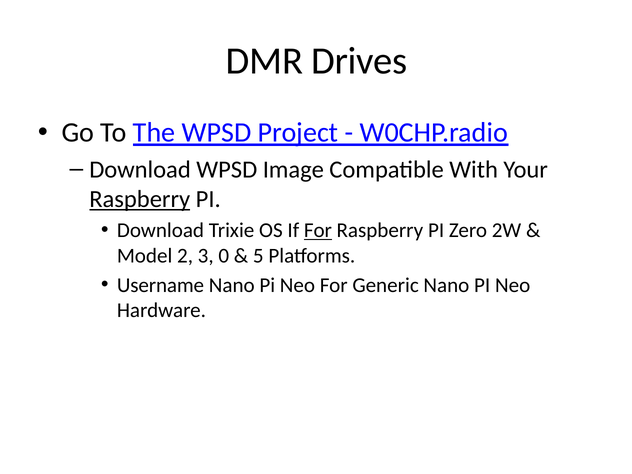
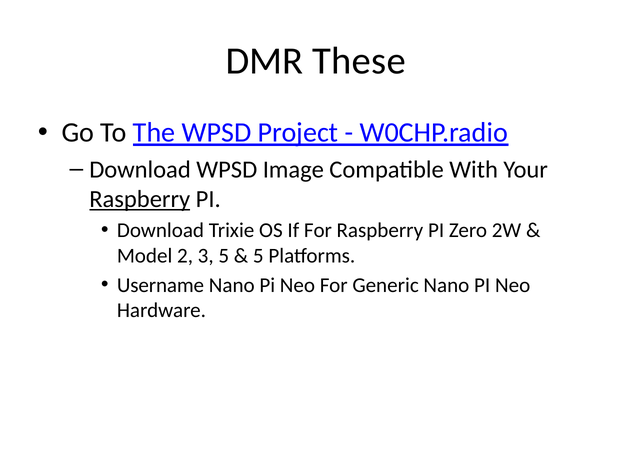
Drives: Drives -> These
For at (318, 230) underline: present -> none
3 0: 0 -> 5
